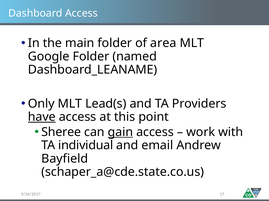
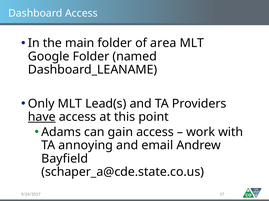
Sheree: Sheree -> Adams
gain underline: present -> none
individual: individual -> annoying
